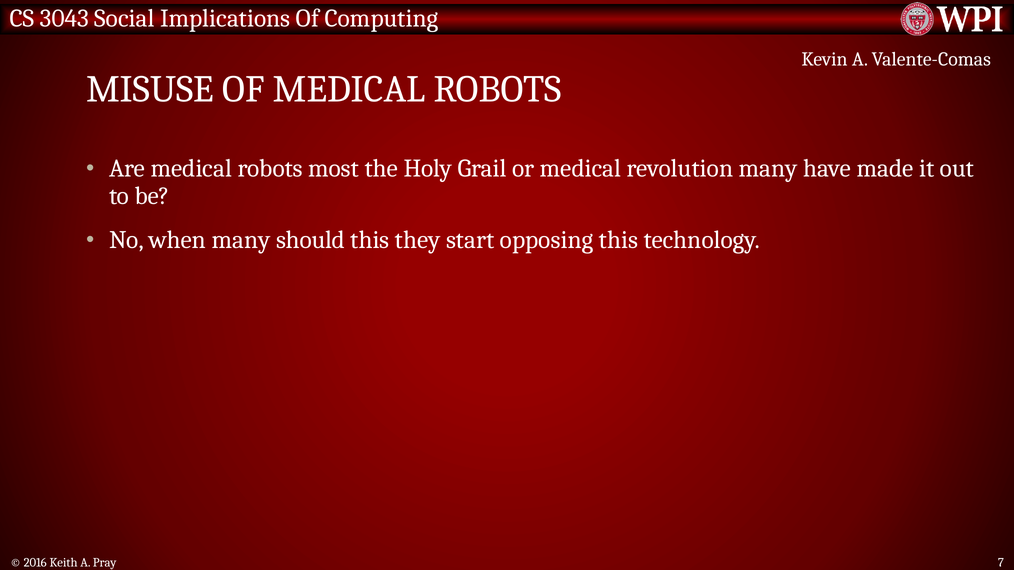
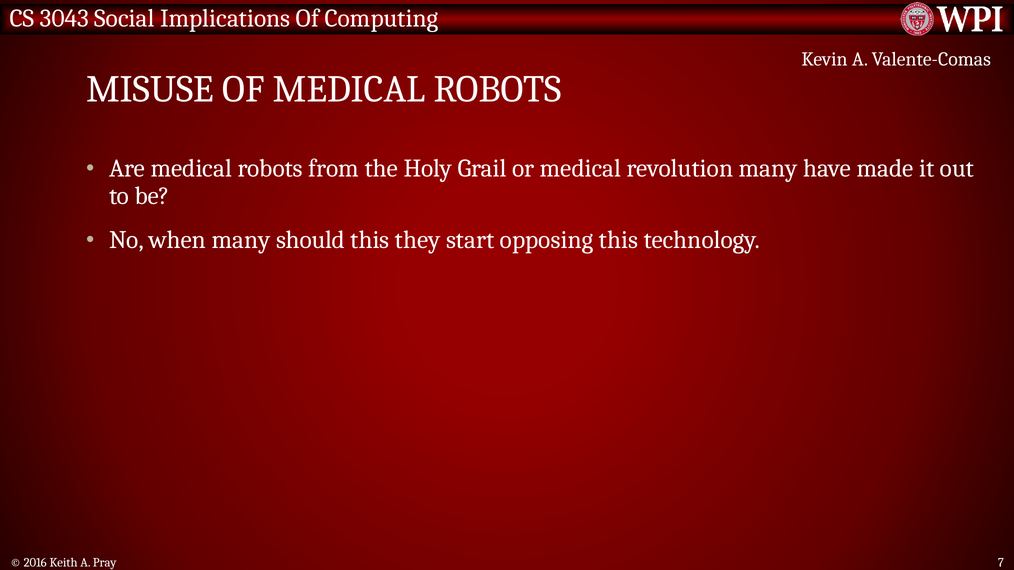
most: most -> from
